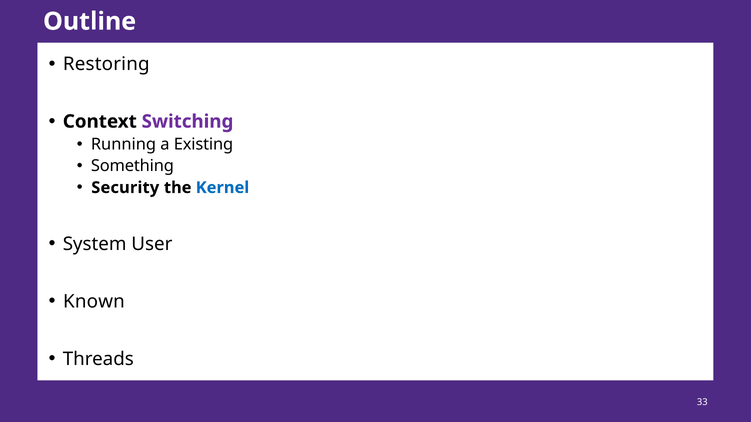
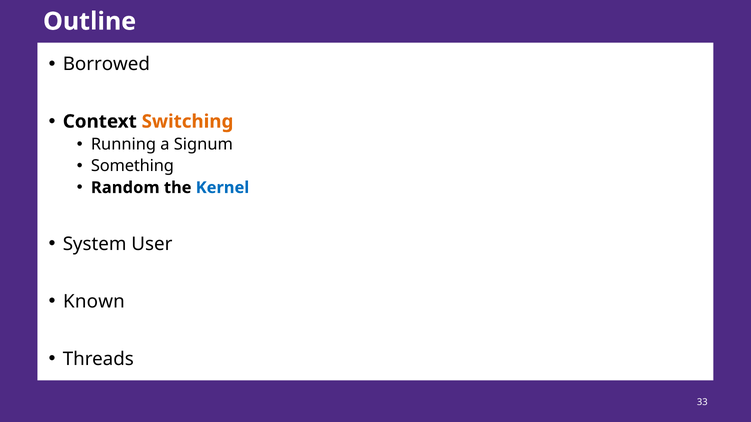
Restoring: Restoring -> Borrowed
Switching colour: purple -> orange
Existing: Existing -> Signum
Security: Security -> Random
